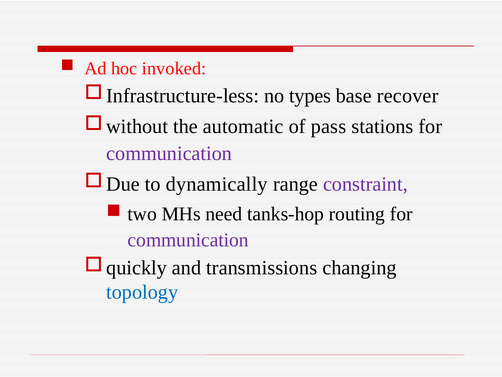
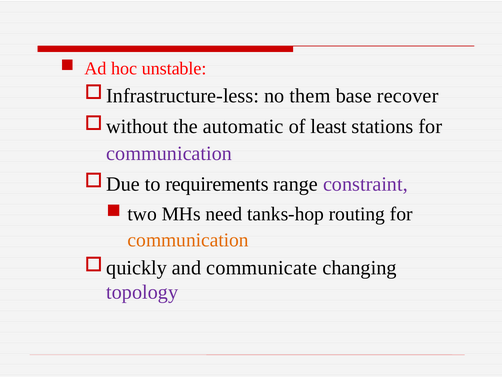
invoked: invoked -> unstable
types: types -> them
pass: pass -> least
dynamically: dynamically -> requirements
communication at (188, 240) colour: purple -> orange
transmissions: transmissions -> communicate
topology colour: blue -> purple
